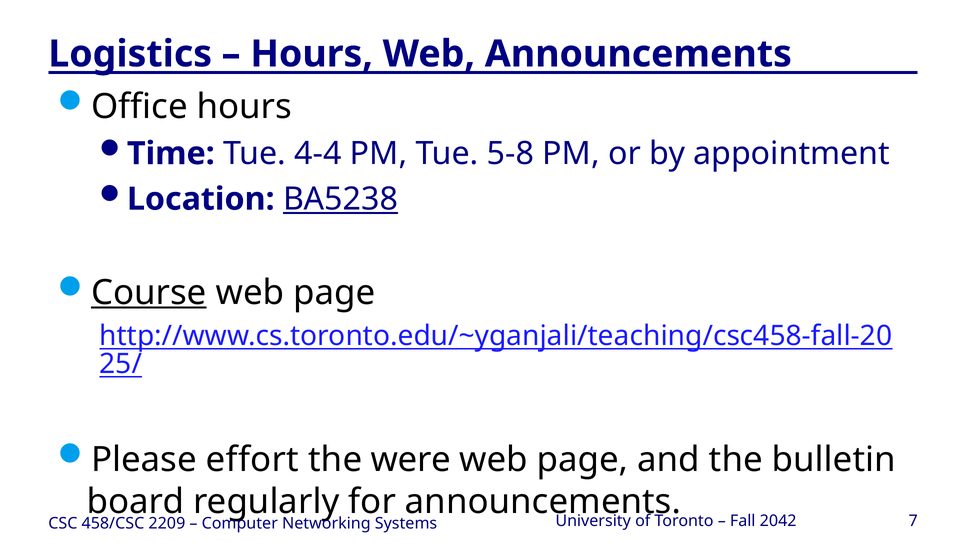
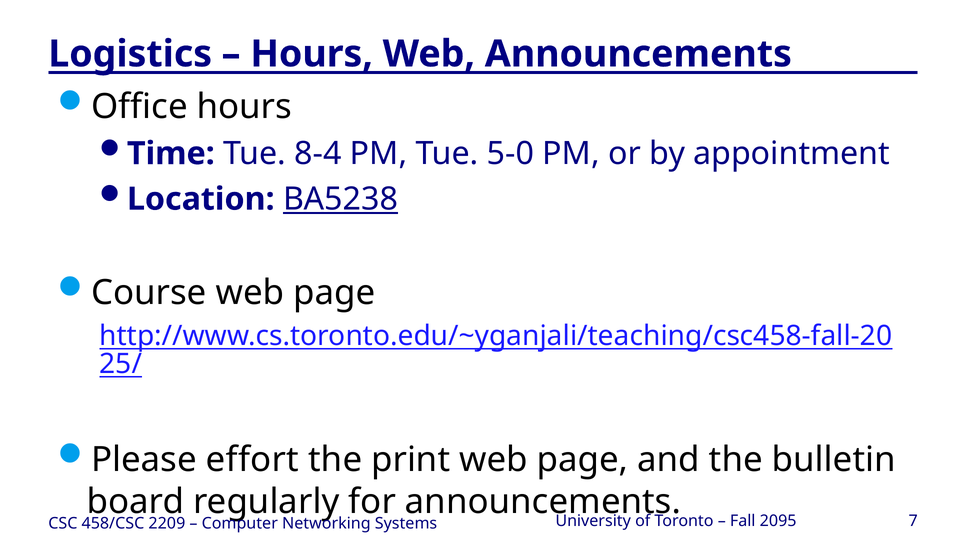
4-4: 4-4 -> 8-4
5-8: 5-8 -> 5-0
Course underline: present -> none
were: were -> print
2042: 2042 -> 2095
